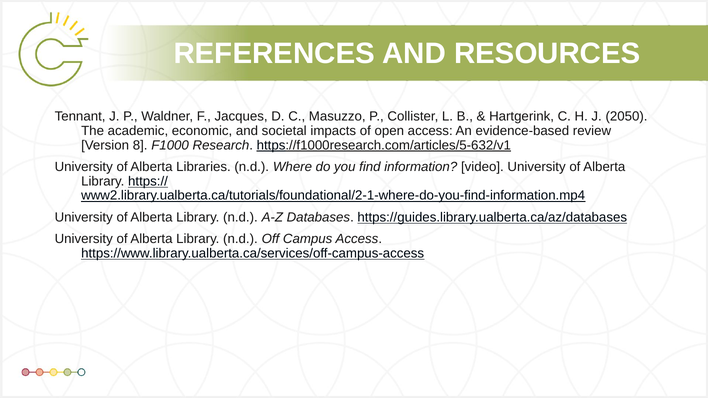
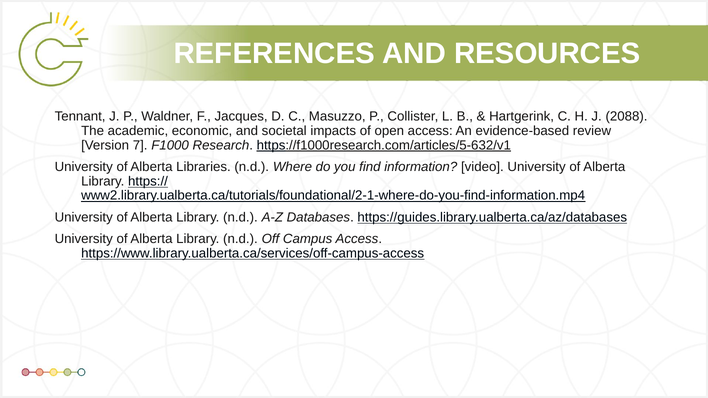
2050: 2050 -> 2088
8: 8 -> 7
